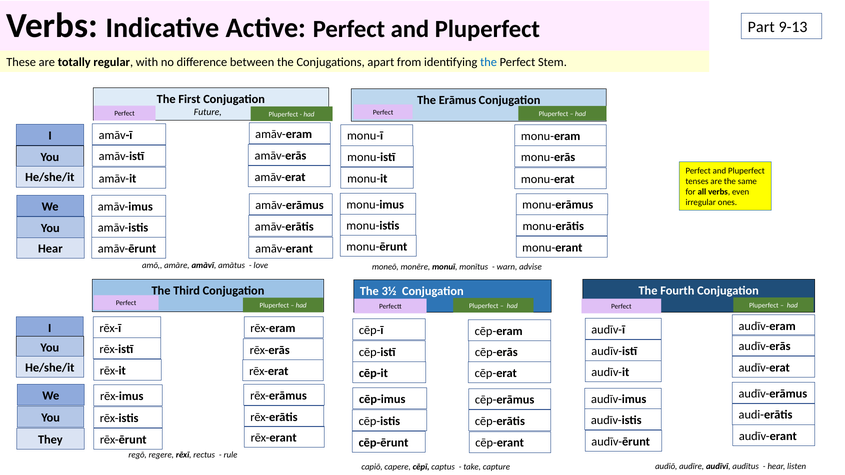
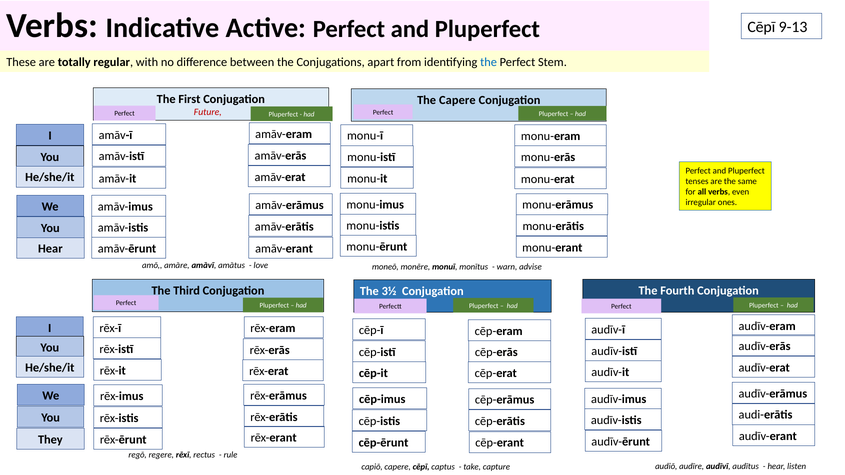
Part at (761, 27): Part -> Cēpī
The Erāmus: Erāmus -> Capere
Future at (208, 112) colour: black -> red
